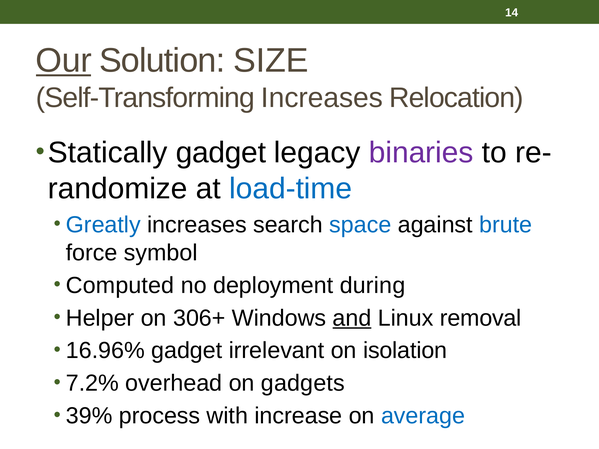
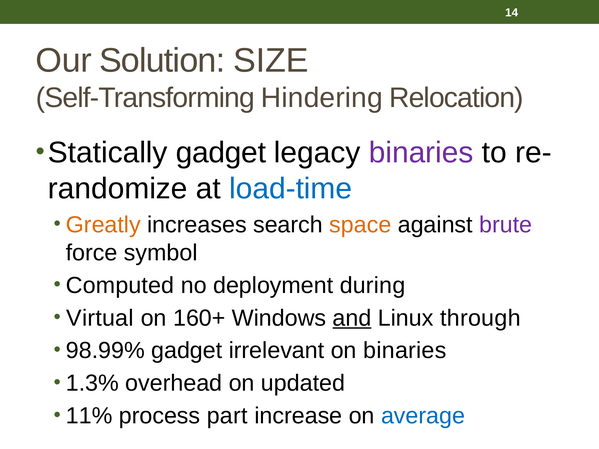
Our underline: present -> none
Self-Transforming Increases: Increases -> Hindering
Greatly colour: blue -> orange
space colour: blue -> orange
brute colour: blue -> purple
Helper: Helper -> Virtual
306+: 306+ -> 160+
removal: removal -> through
16.96%: 16.96% -> 98.99%
on isolation: isolation -> binaries
7.2%: 7.2% -> 1.3%
gadgets: gadgets -> updated
39%: 39% -> 11%
with: with -> part
